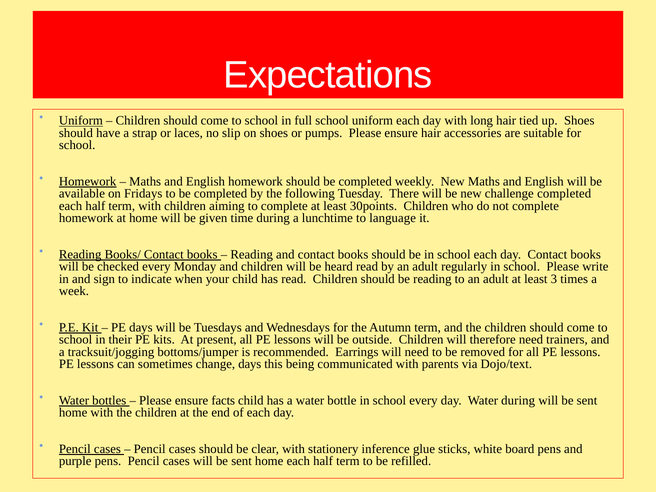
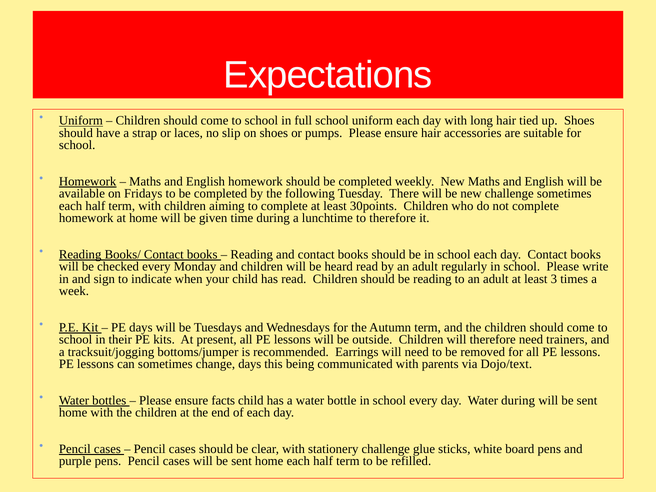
challenge completed: completed -> sometimes
to language: language -> therefore
stationery inference: inference -> challenge
